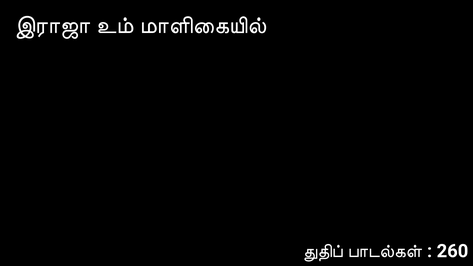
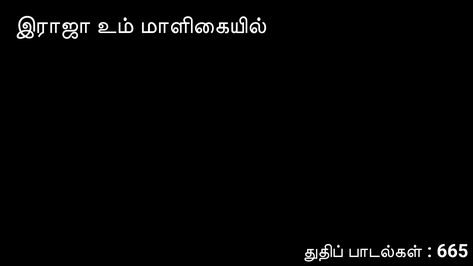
260: 260 -> 665
